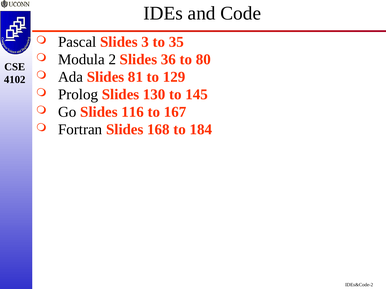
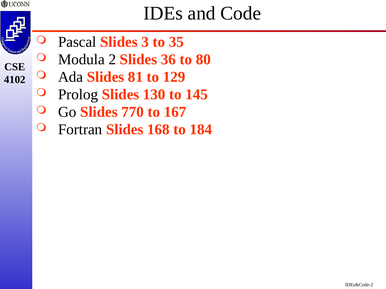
116: 116 -> 770
